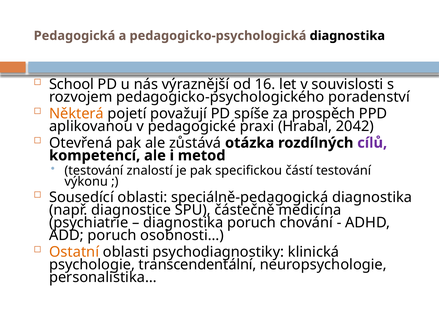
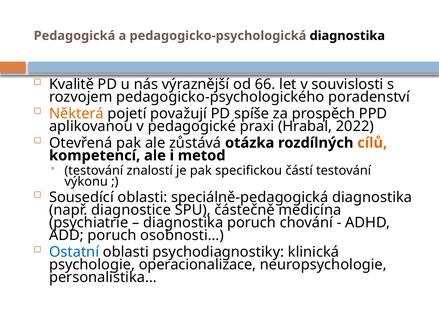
School: School -> Kvalitě
16: 16 -> 66
2042: 2042 -> 2022
cílů colour: purple -> orange
Ostatní colour: orange -> blue
transcendentální: transcendentální -> operacionalizace
